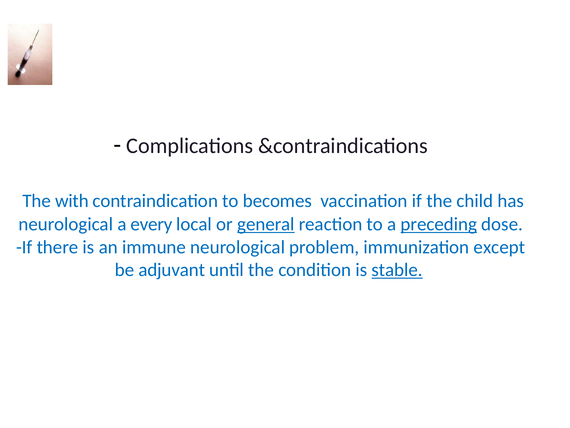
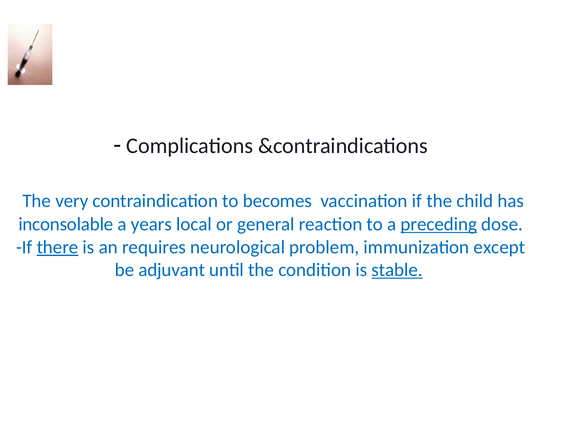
with: with -> very
neurological at (66, 224): neurological -> inconsolable
every: every -> years
general underline: present -> none
there underline: none -> present
immune: immune -> requires
